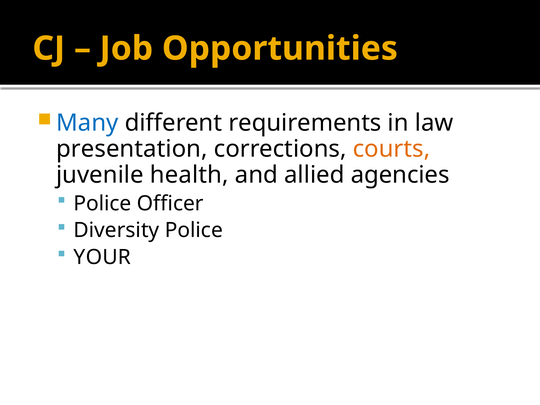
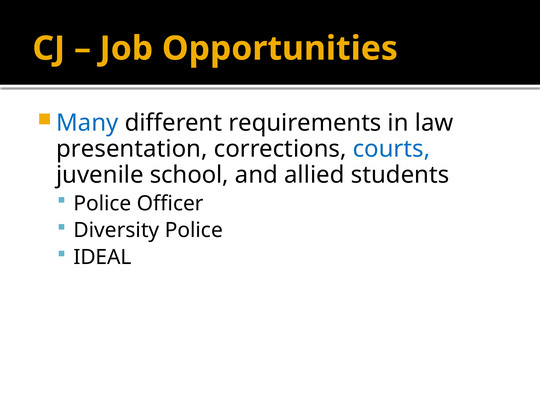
courts colour: orange -> blue
health: health -> school
agencies: agencies -> students
YOUR: YOUR -> IDEAL
